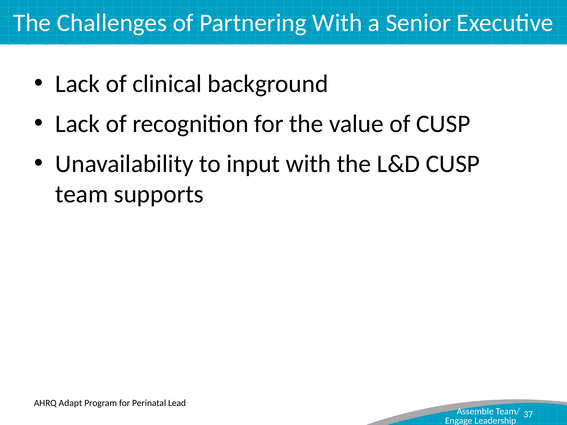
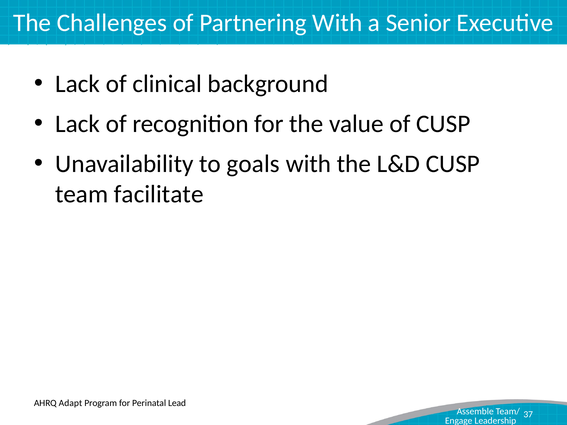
input: input -> goals
supports: supports -> facilitate
